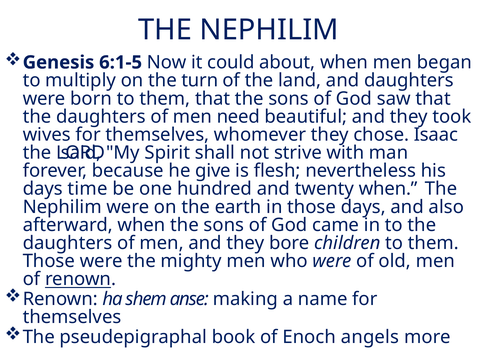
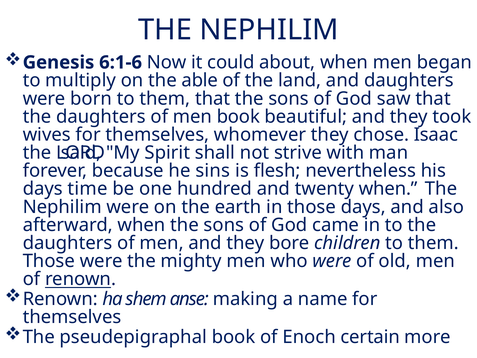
6:1-5: 6:1-5 -> 6:1-6
turn: turn -> able
men need: need -> book
give: give -> sins
angels: angels -> certain
